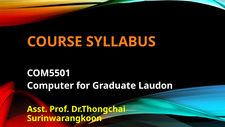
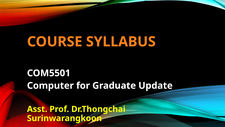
Laudon: Laudon -> Update
